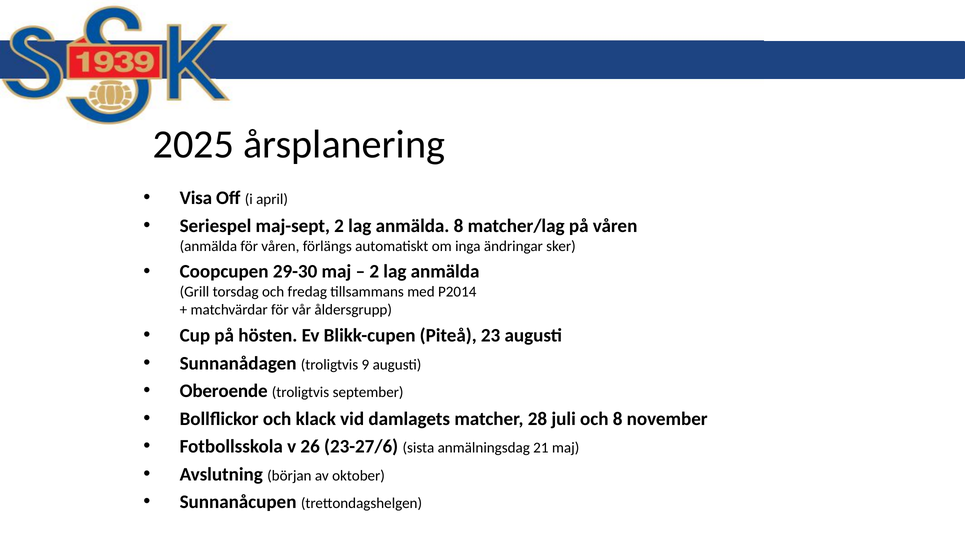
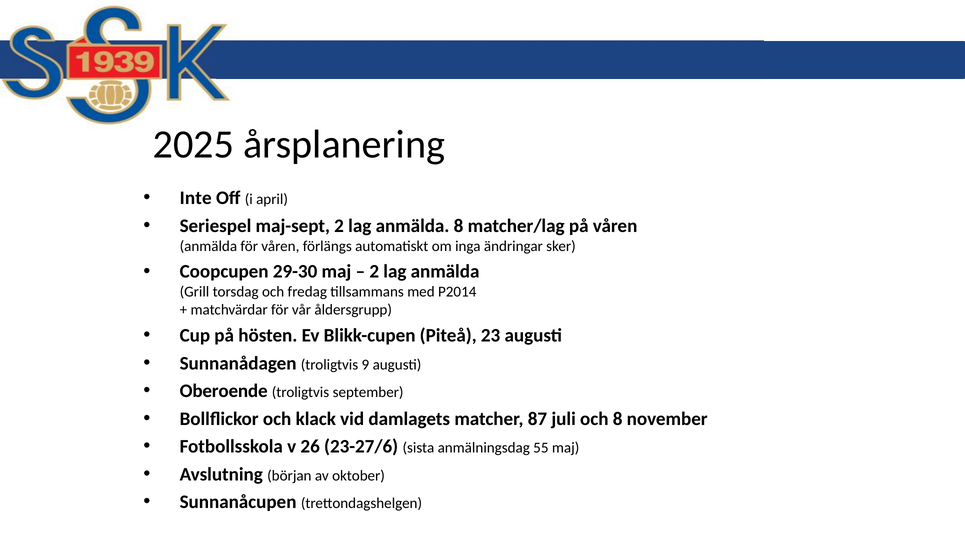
Visa: Visa -> Inte
28: 28 -> 87
21: 21 -> 55
